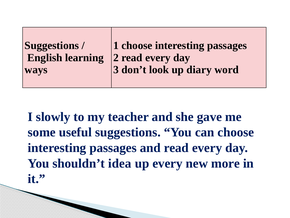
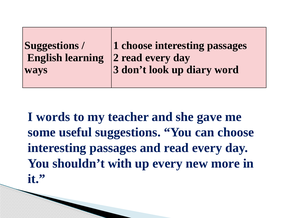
slowly: slowly -> words
idea: idea -> with
